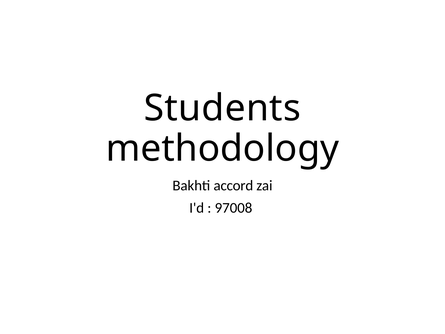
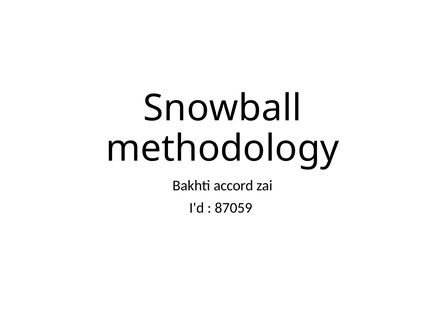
Students: Students -> Snowball
97008: 97008 -> 87059
